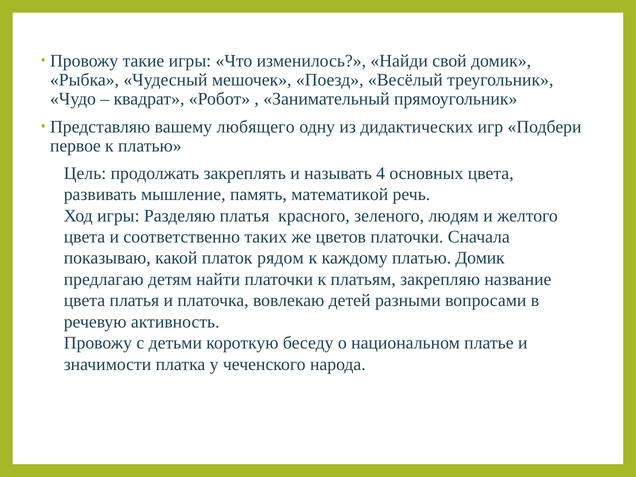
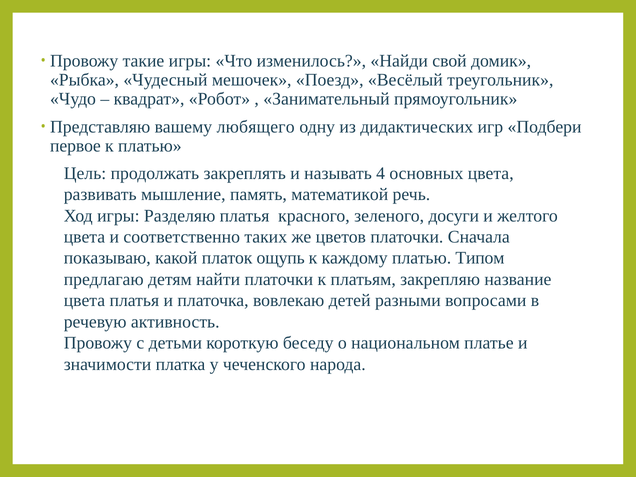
людям: людям -> досуги
рядом: рядом -> ощупь
платью Домик: Домик -> Типом
